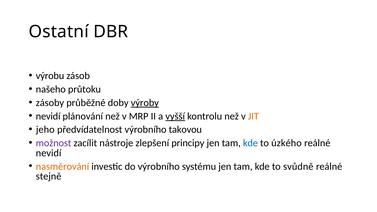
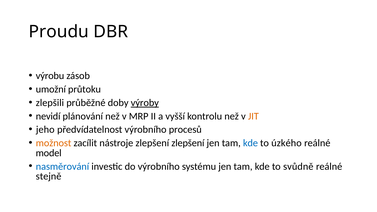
Ostatní: Ostatní -> Proudu
našeho: našeho -> umožní
zásoby: zásoby -> zlepšili
vyšší underline: present -> none
takovou: takovou -> procesů
možnost colour: purple -> orange
zlepšení principy: principy -> zlepšení
nevidí at (49, 153): nevidí -> model
nasměrování colour: orange -> blue
